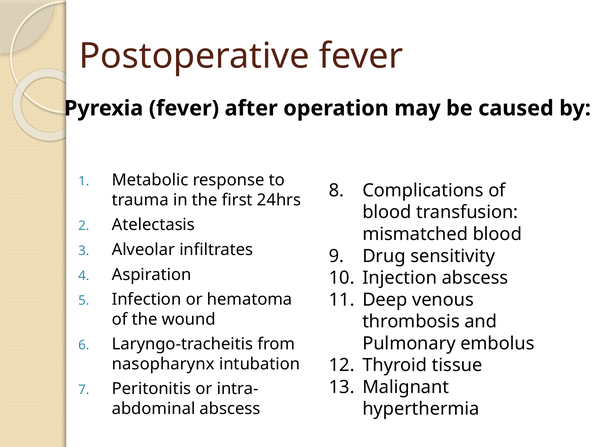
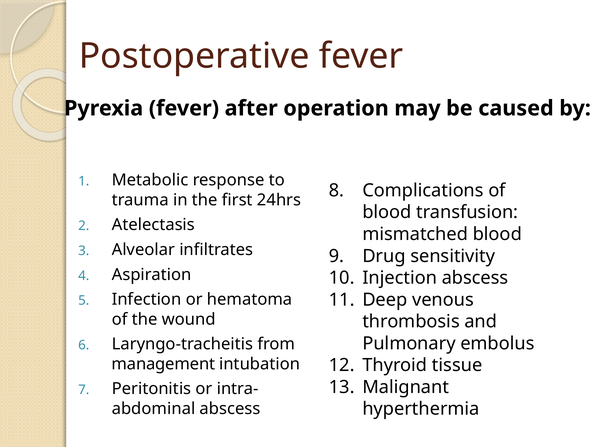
nasopharynx: nasopharynx -> management
